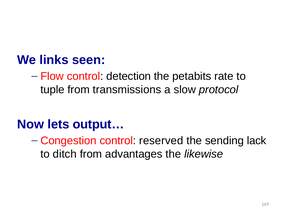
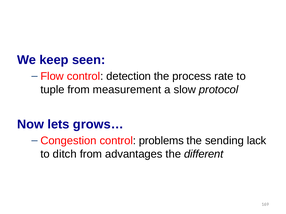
links: links -> keep
petabits: petabits -> process
transmissions: transmissions -> measurement
output…: output… -> grows…
reserved: reserved -> problems
likewise: likewise -> different
